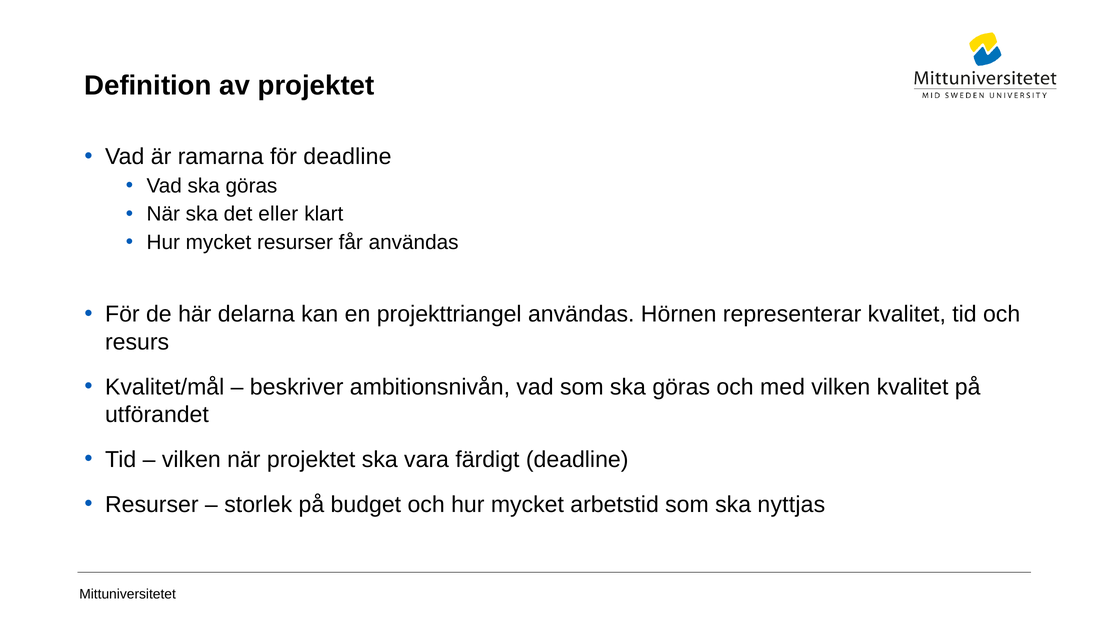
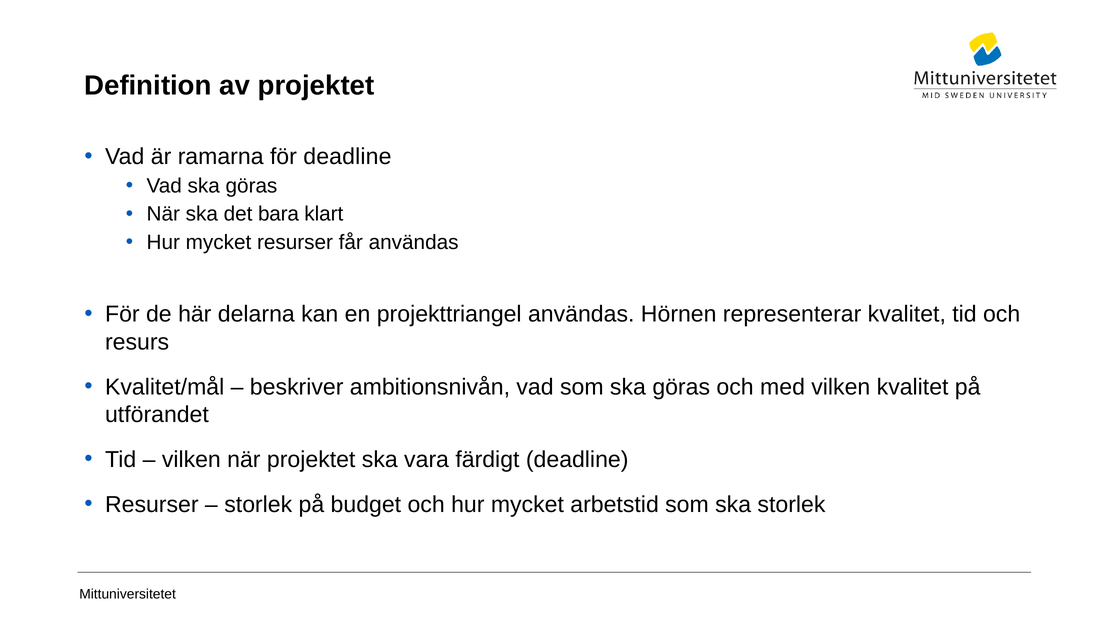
eller: eller -> bara
ska nyttjas: nyttjas -> storlek
